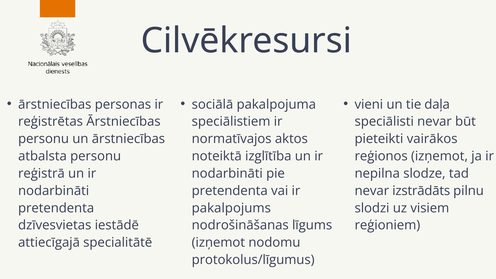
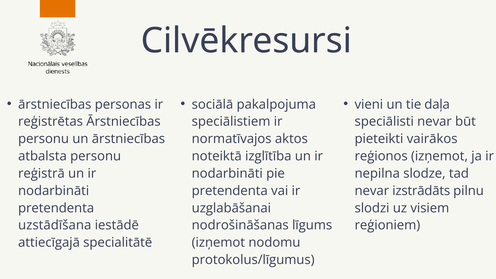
pakalpojums: pakalpojums -> uzglabāšanai
dzīvesvietas: dzīvesvietas -> uzstādīšana
